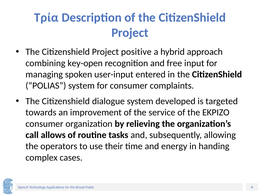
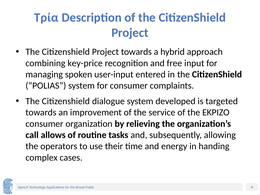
Project positive: positive -> towards
key-open: key-open -> key-price
